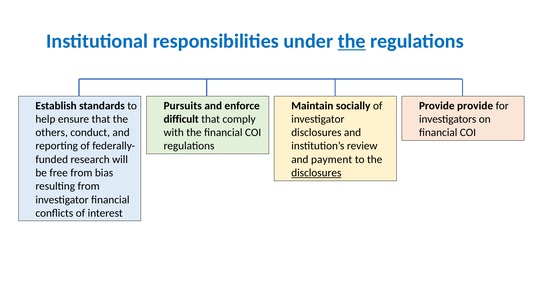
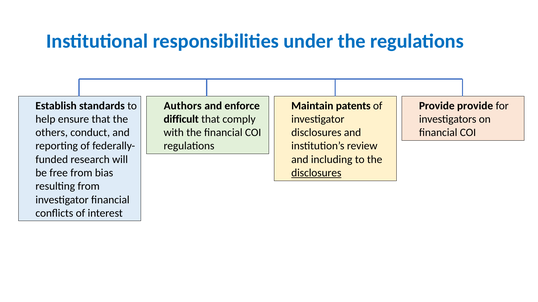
the at (352, 41) underline: present -> none
Pursuits: Pursuits -> Authors
socially: socially -> patents
payment: payment -> including
